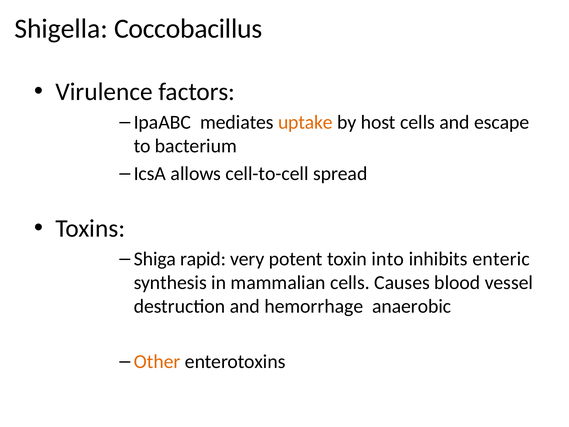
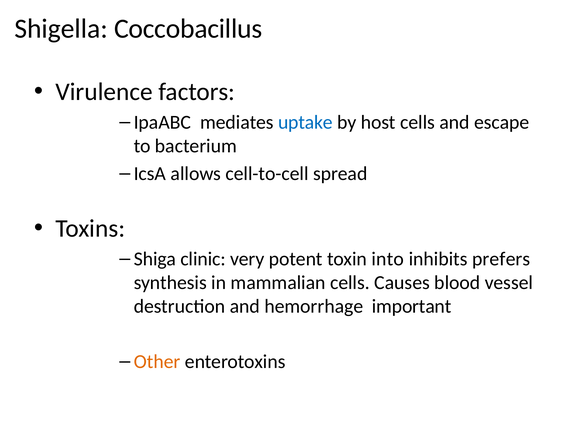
uptake colour: orange -> blue
rapid: rapid -> clinic
enteric: enteric -> prefers
anaerobic: anaerobic -> important
